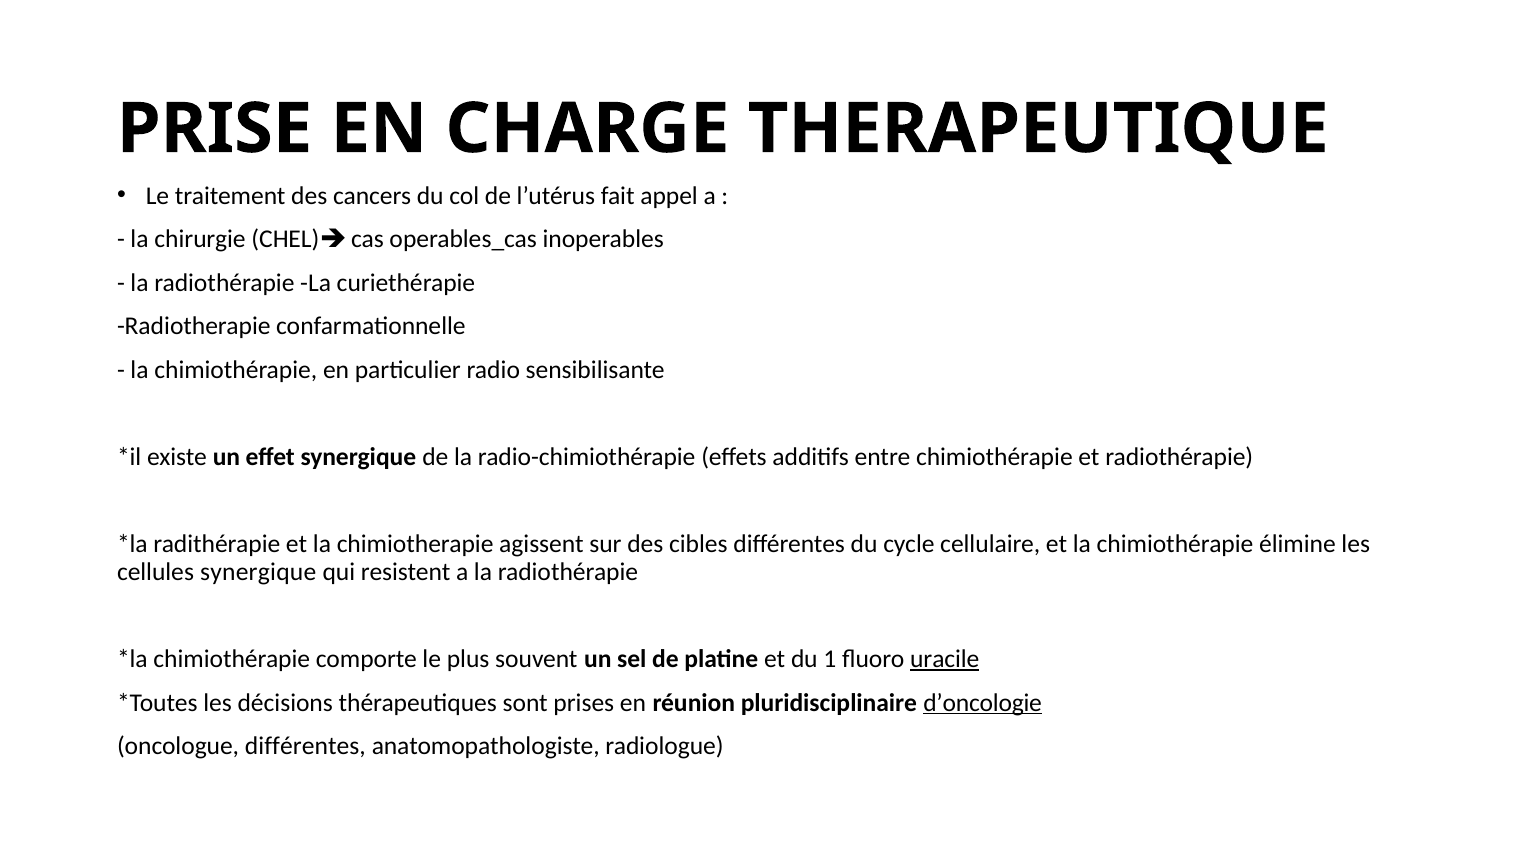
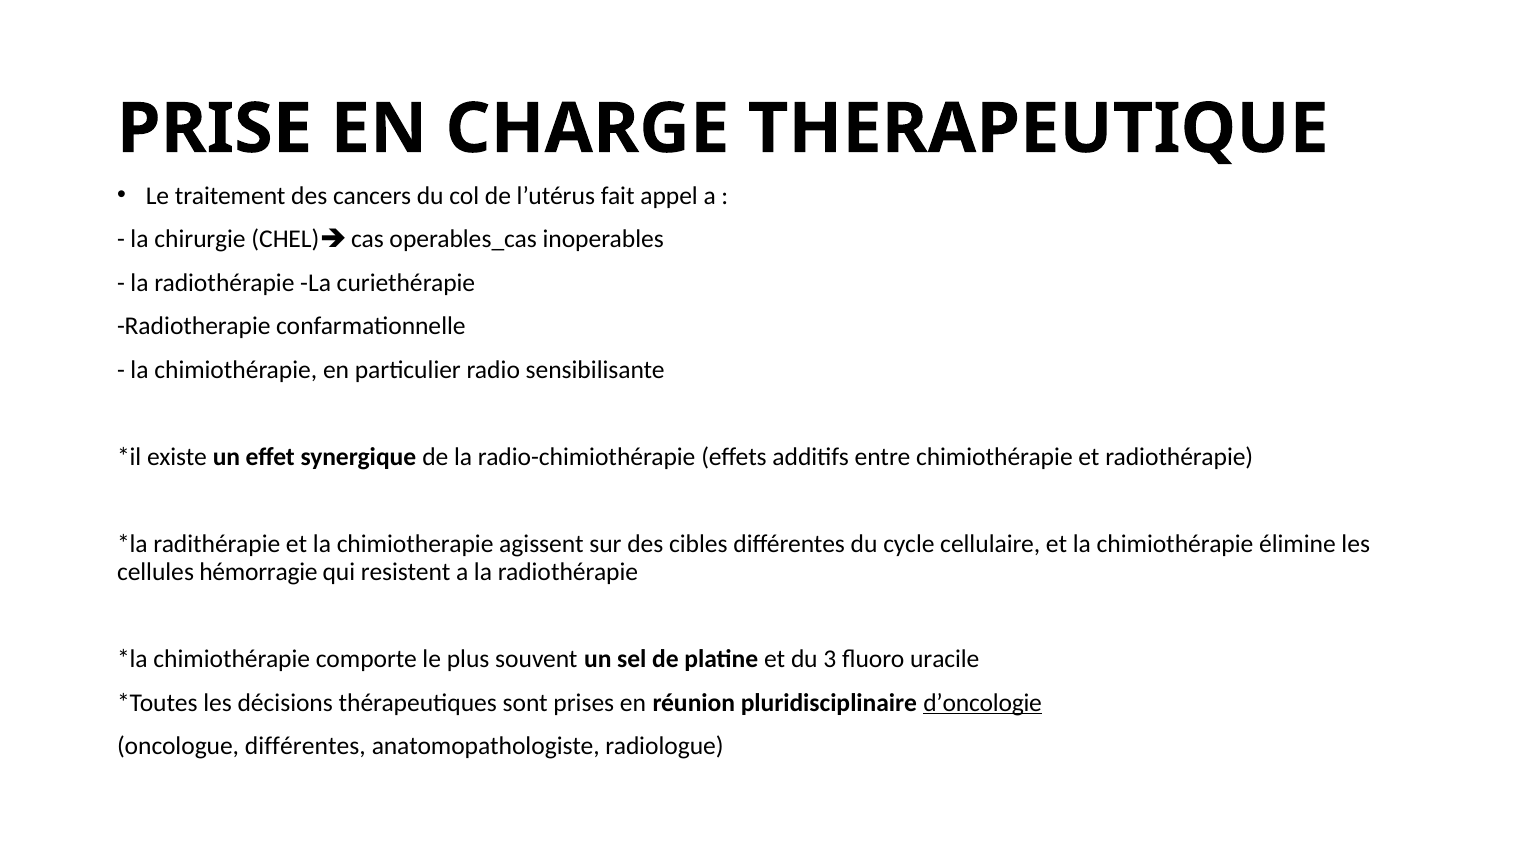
cellules synergique: synergique -> hémorragie
1: 1 -> 3
uracile underline: present -> none
